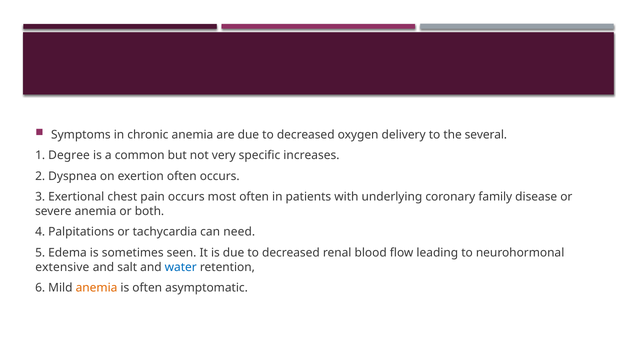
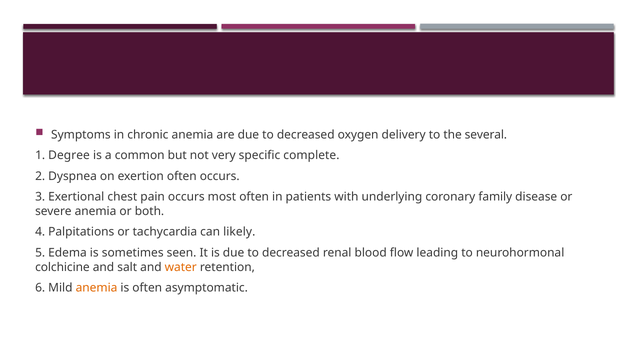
increases: increases -> complete
need: need -> likely
extensive: extensive -> colchicine
water colour: blue -> orange
